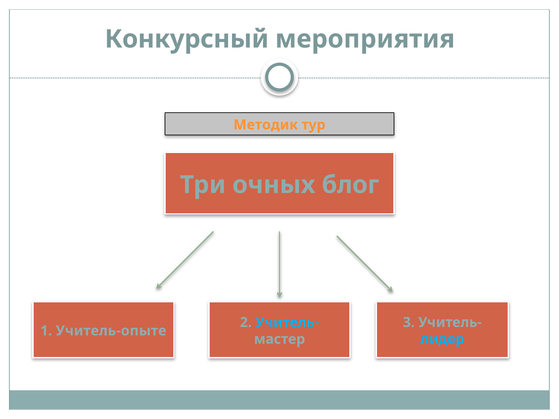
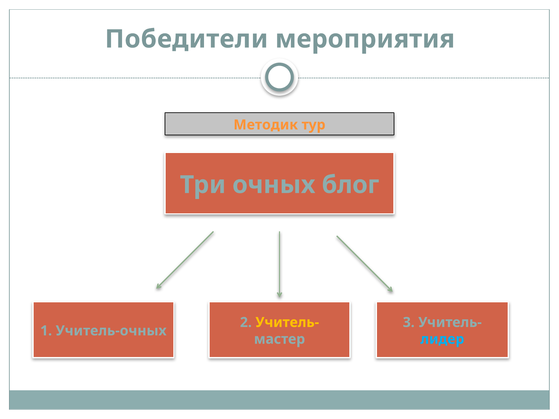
Конкурсный: Конкурсный -> Победители
Учитель- at (287, 323) colour: light blue -> yellow
Учитель-опыте: Учитель-опыте -> Учитель-очных
